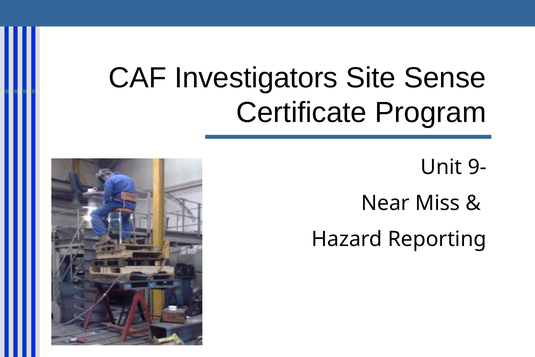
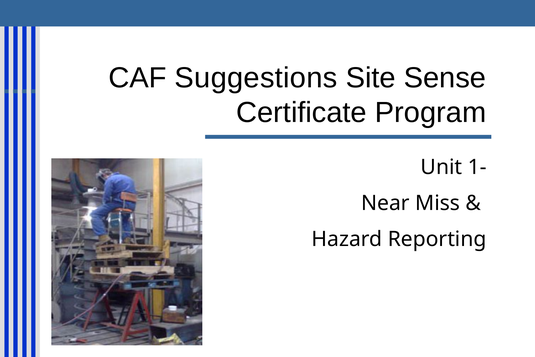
Investigators: Investigators -> Suggestions
9-: 9- -> 1-
